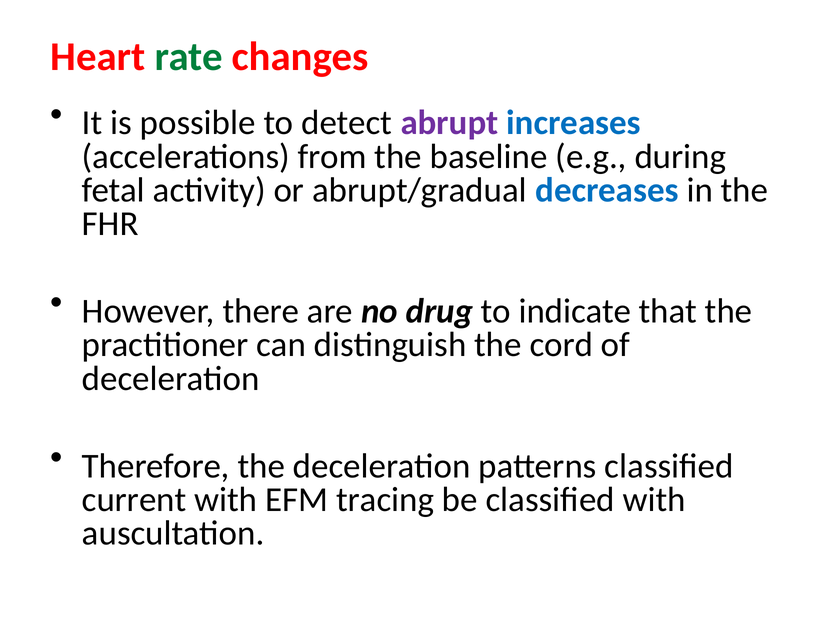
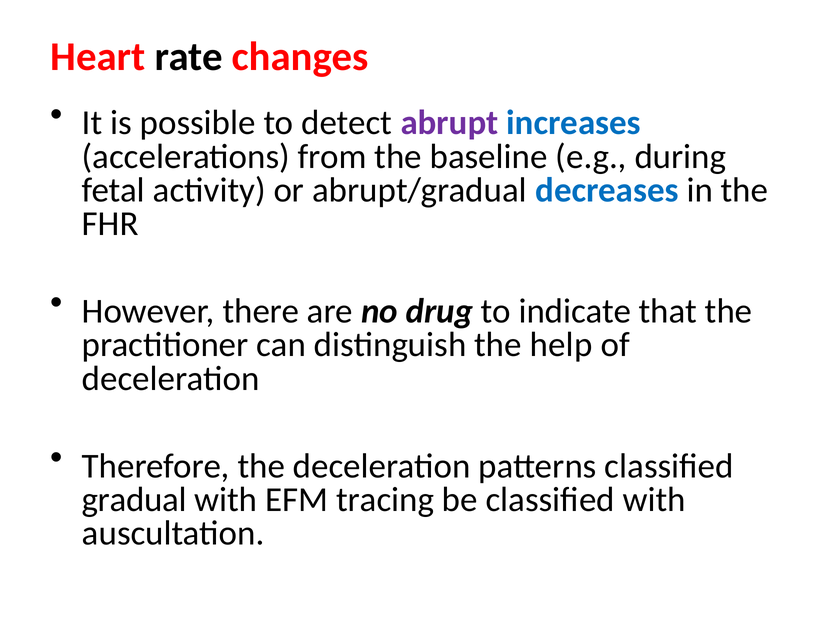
rate colour: green -> black
cord: cord -> help
current: current -> gradual
